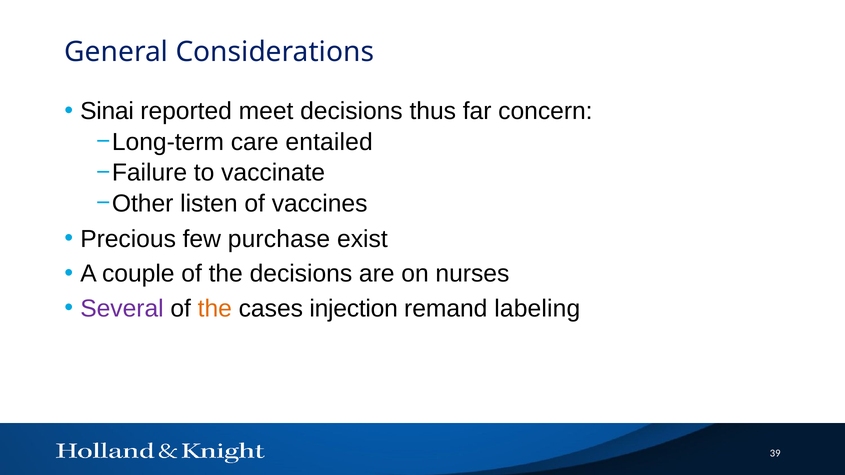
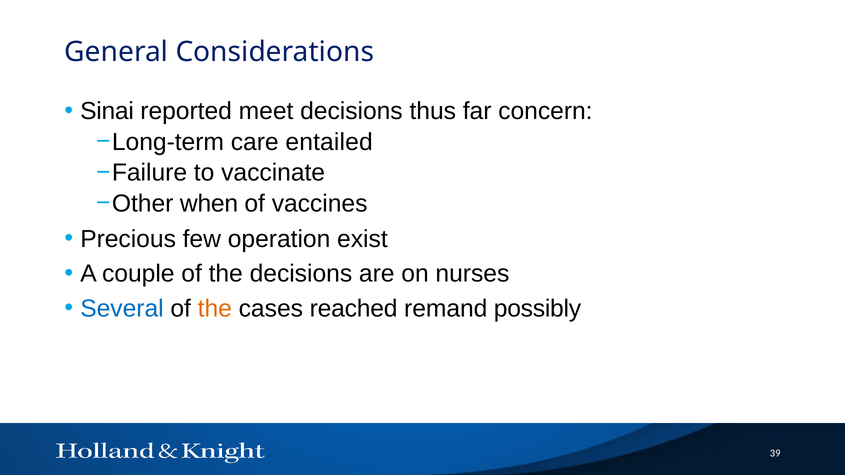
listen: listen -> when
purchase: purchase -> operation
Several colour: purple -> blue
injection: injection -> reached
labeling: labeling -> possibly
